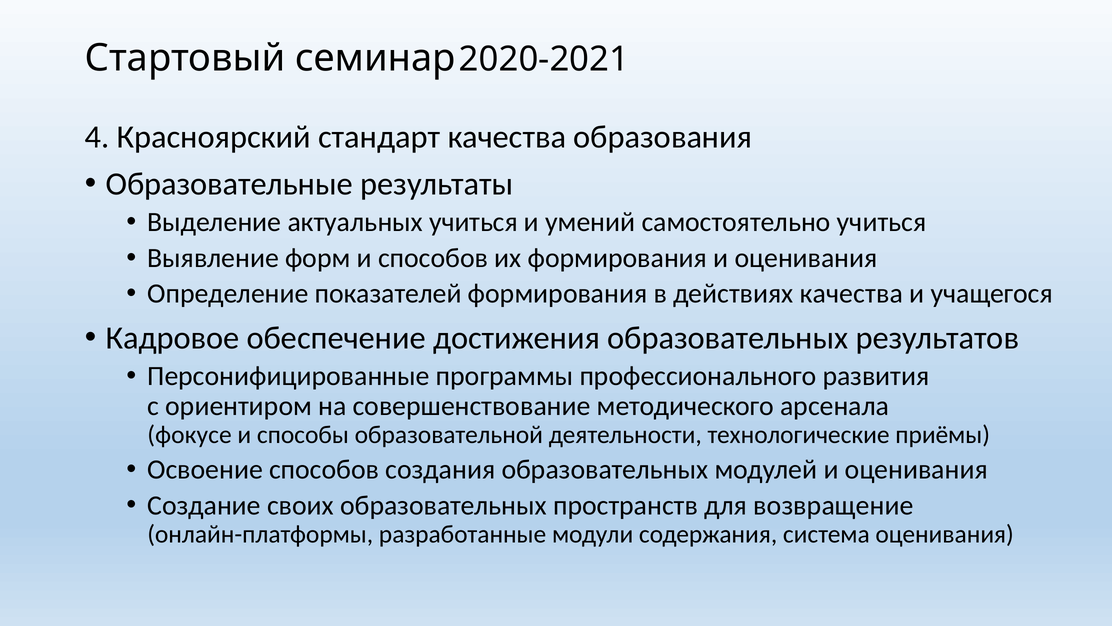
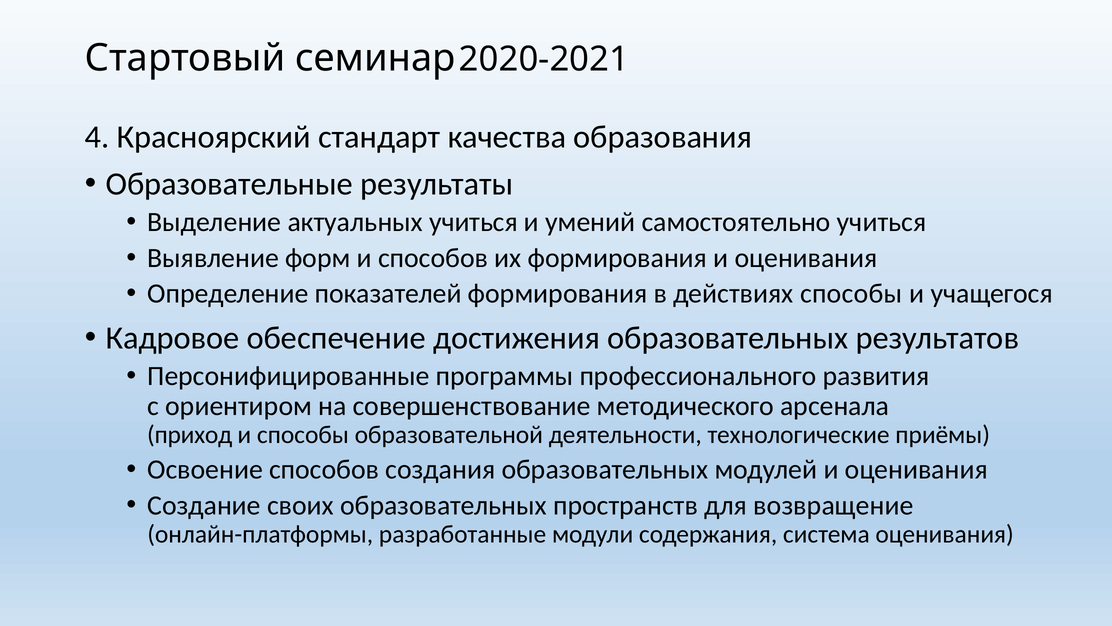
действиях качества: качества -> способы
фокусе: фокусе -> приход
